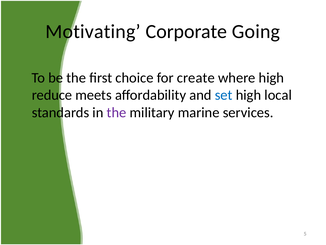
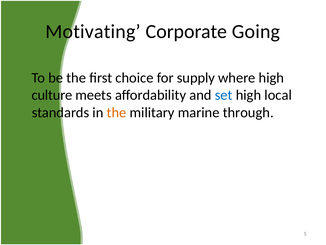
create: create -> supply
reduce: reduce -> culture
the at (117, 112) colour: purple -> orange
services: services -> through
